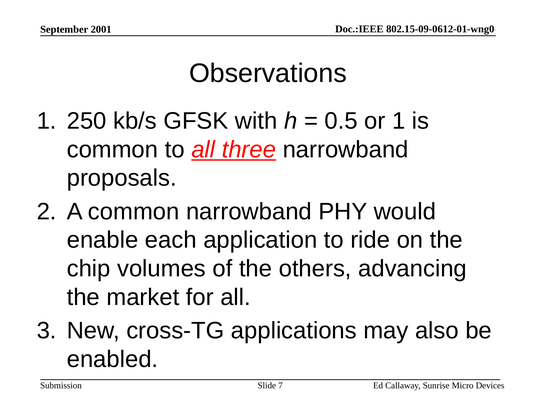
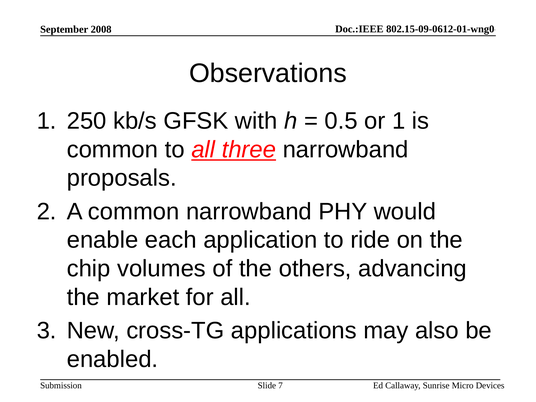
2001: 2001 -> 2008
